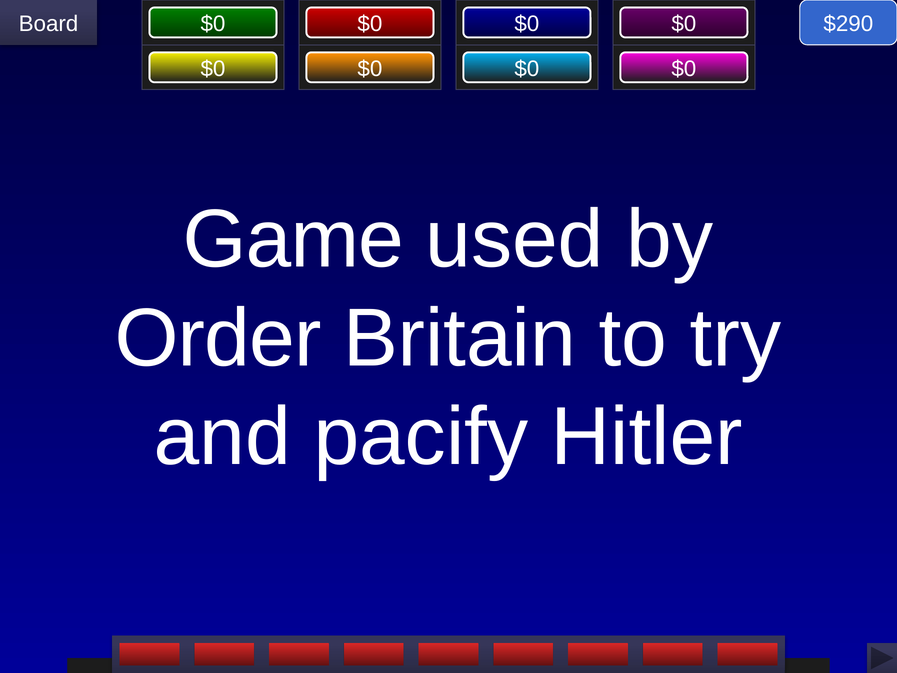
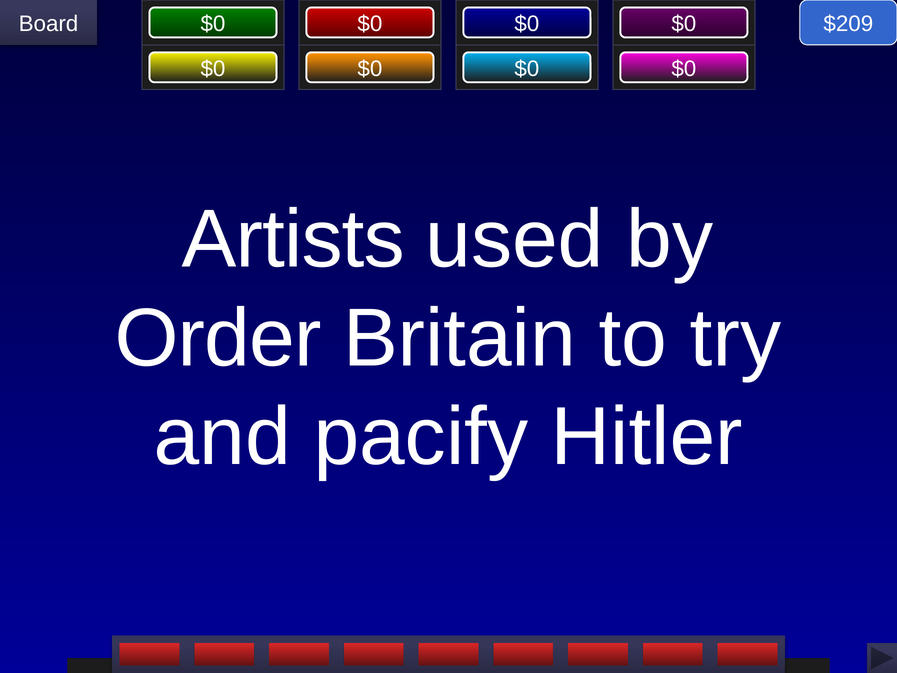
$290: $290 -> $209
Game: Game -> Artists
